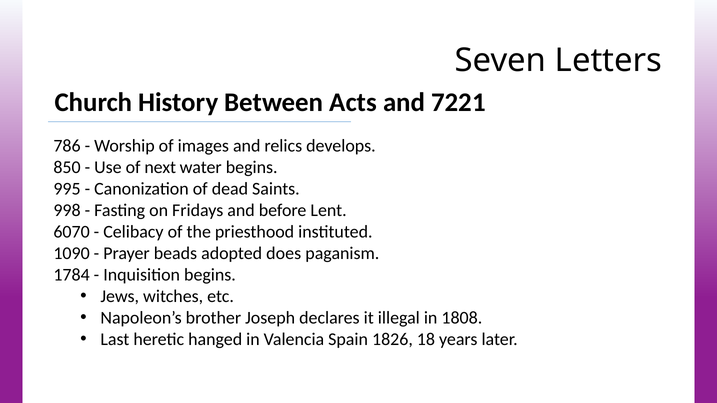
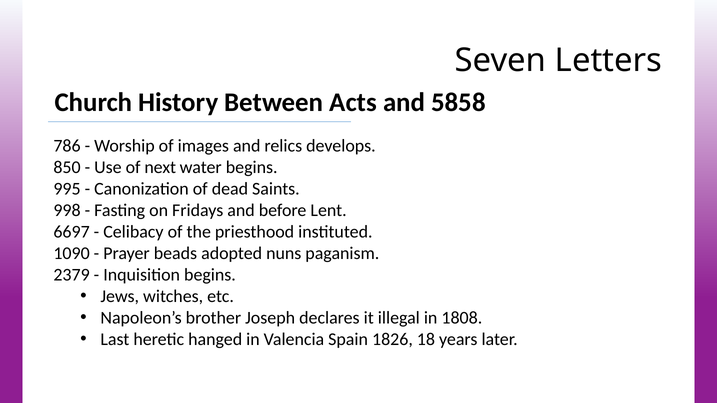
7221: 7221 -> 5858
6070: 6070 -> 6697
does: does -> nuns
1784: 1784 -> 2379
